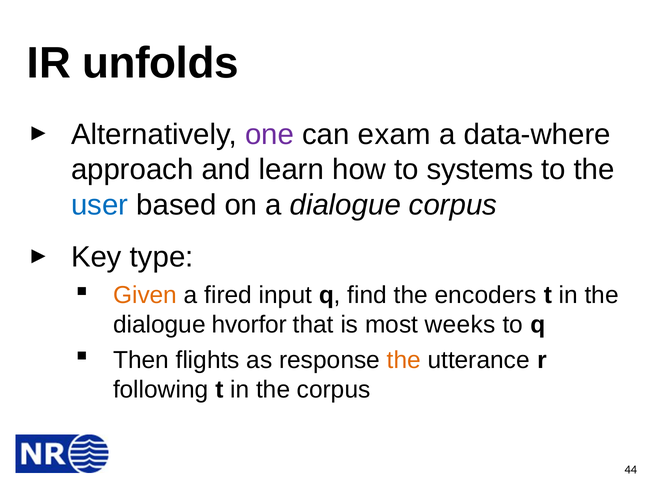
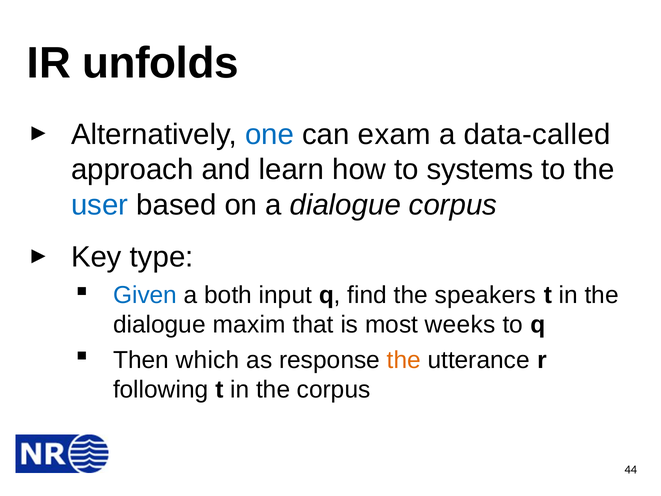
one colour: purple -> blue
data-where: data-where -> data-called
Given colour: orange -> blue
fired: fired -> both
encoders: encoders -> speakers
hvorfor: hvorfor -> maxim
flights: flights -> which
